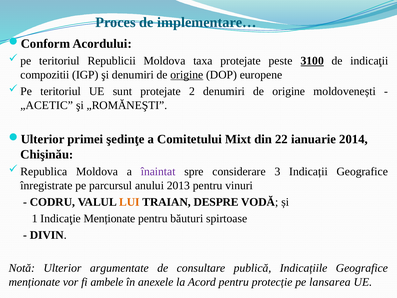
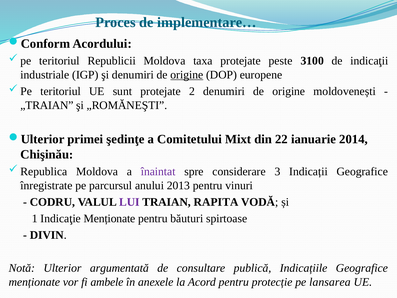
3100 underline: present -> none
compozitii: compozitii -> industriale
„ACETIC: „ACETIC -> „TRAIAN
LUI colour: orange -> purple
DESPRE: DESPRE -> RAPITA
argumentate: argumentate -> argumentată
